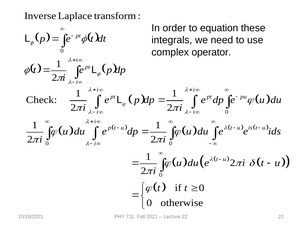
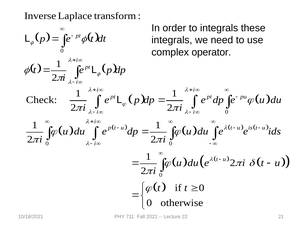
to equation: equation -> integrals
